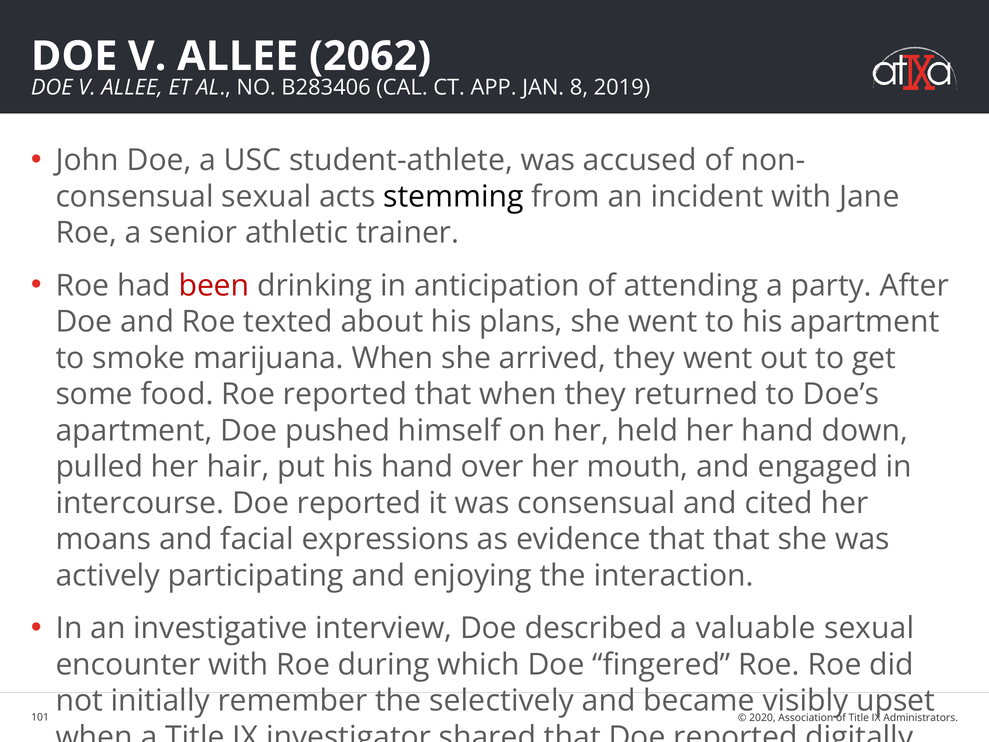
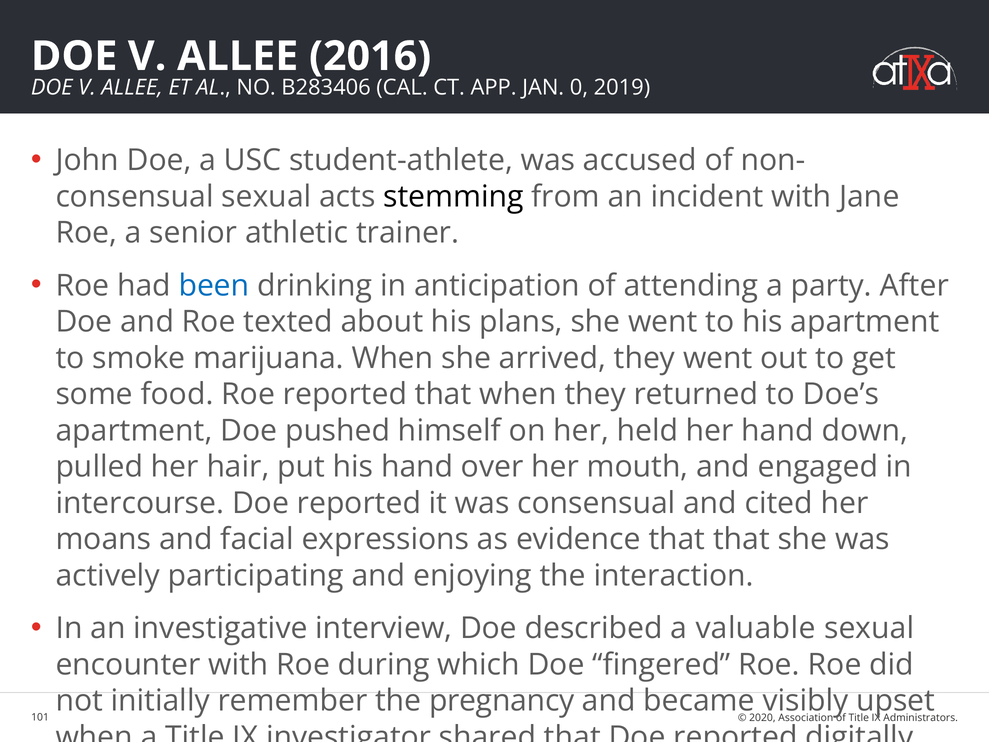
2062: 2062 -> 2016
8: 8 -> 0
been colour: red -> blue
selectively: selectively -> pregnancy
